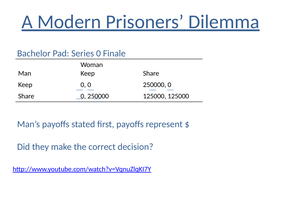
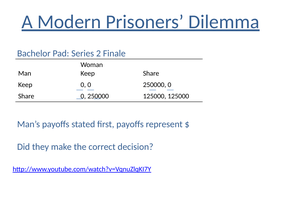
Series 0: 0 -> 2
